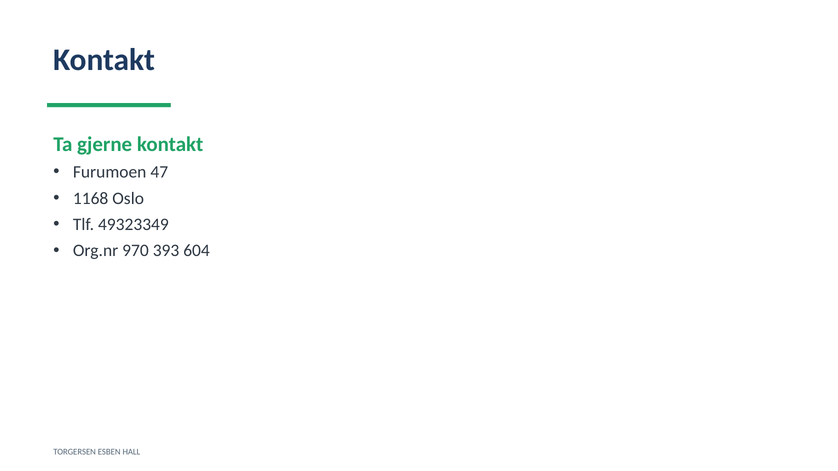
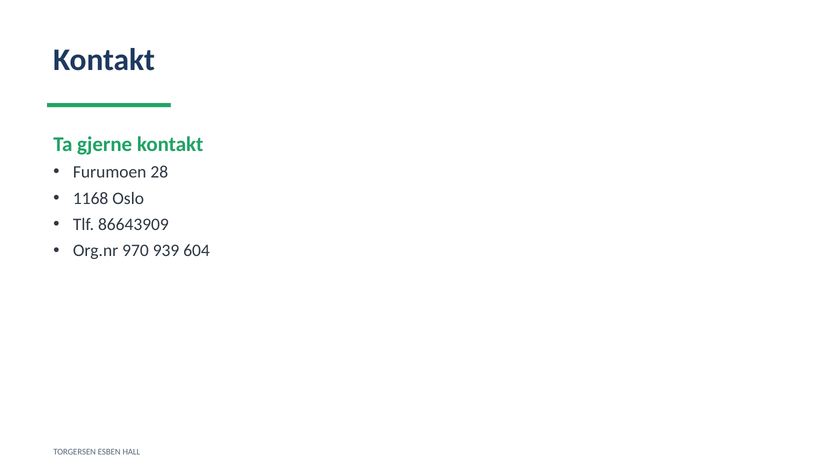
47: 47 -> 28
49323349: 49323349 -> 86643909
393: 393 -> 939
